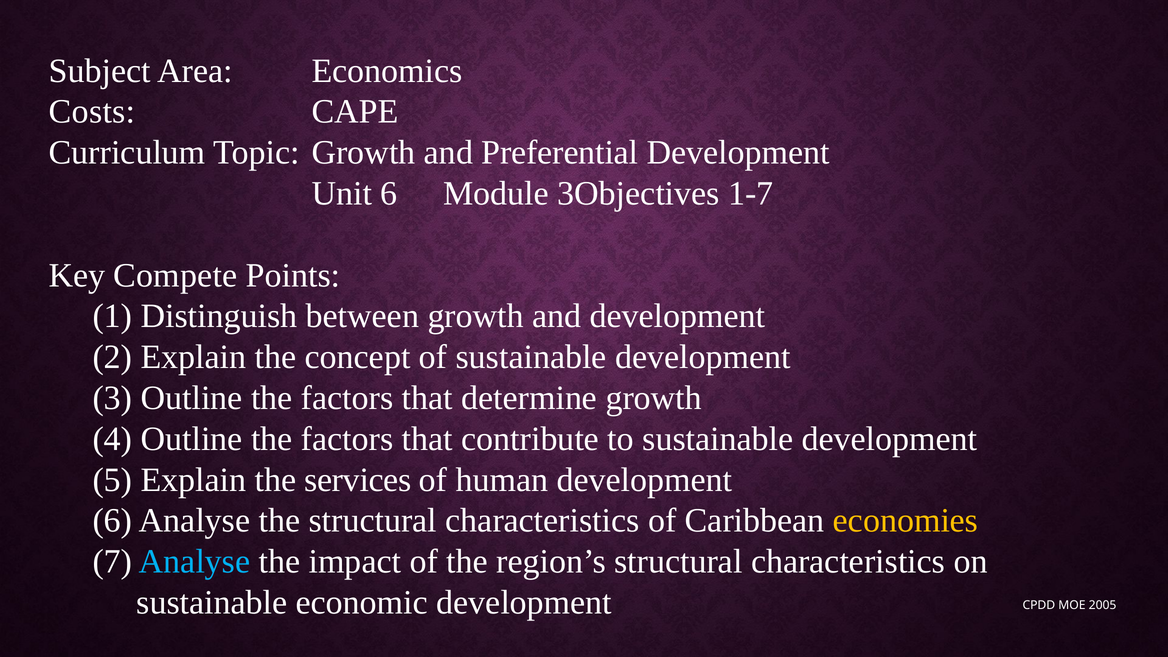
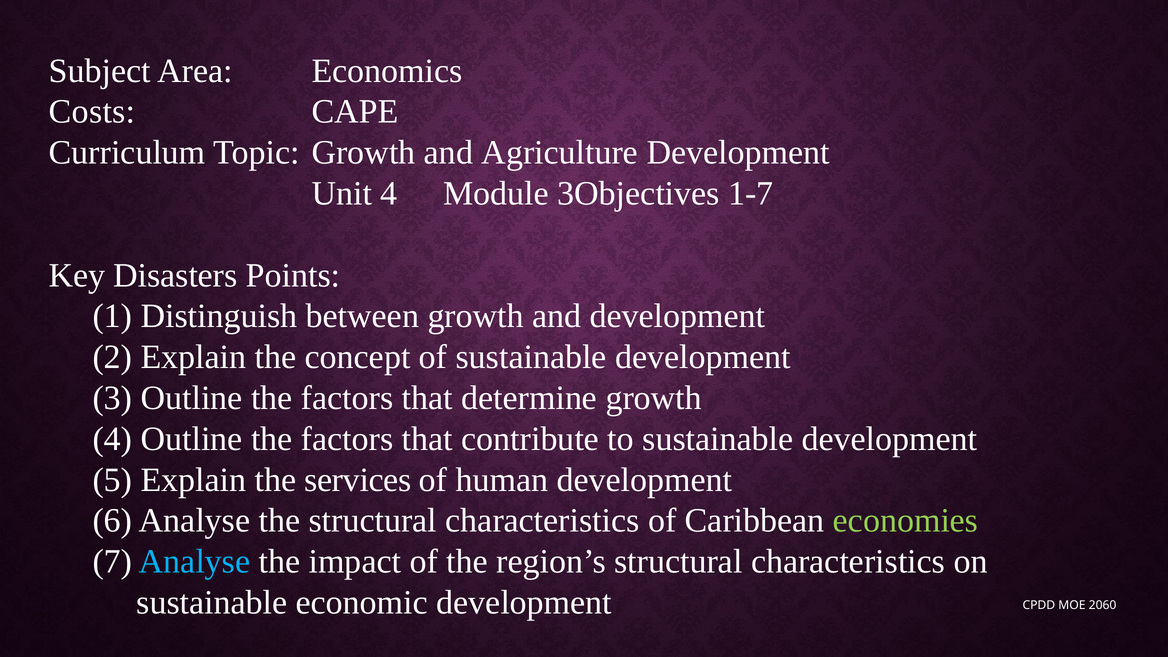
Preferential: Preferential -> Agriculture
Unit 6: 6 -> 4
Compete: Compete -> Disasters
economies colour: yellow -> light green
2005: 2005 -> 2060
